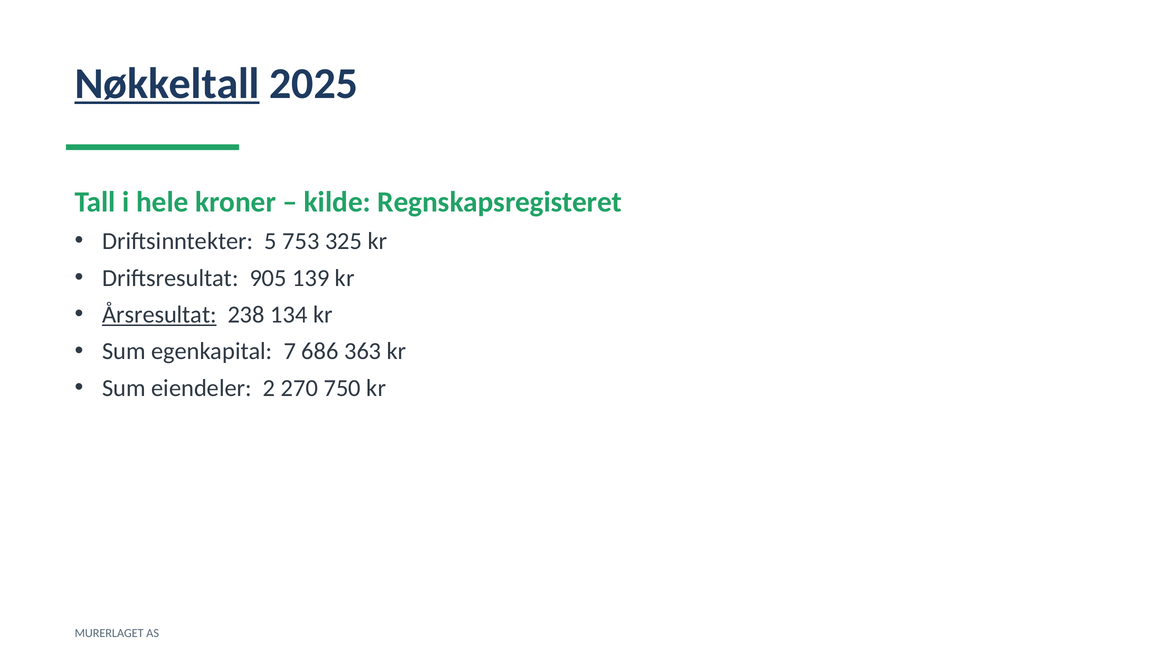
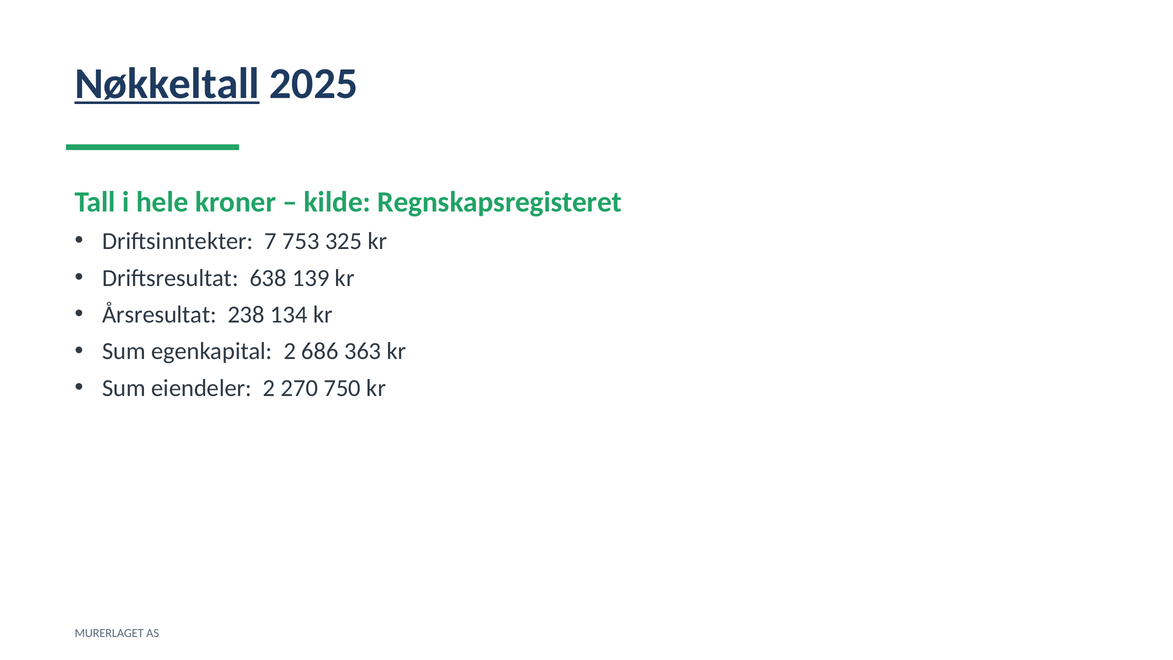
5: 5 -> 7
905: 905 -> 638
Årsresultat underline: present -> none
egenkapital 7: 7 -> 2
